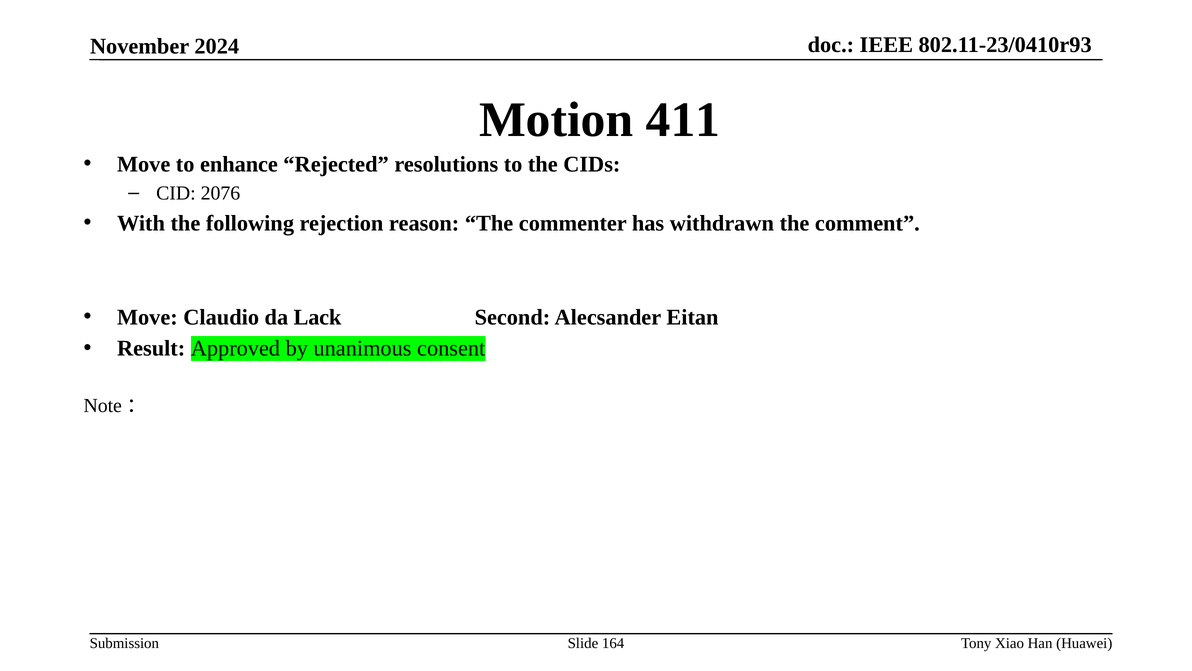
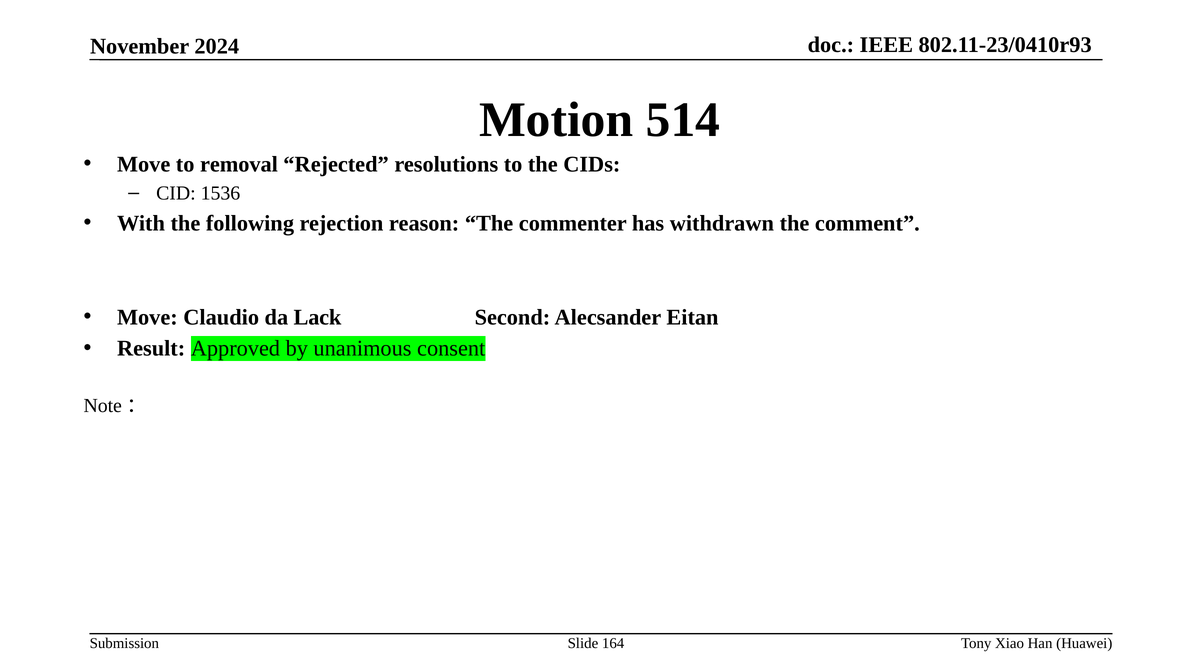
411: 411 -> 514
enhance: enhance -> removal
2076: 2076 -> 1536
